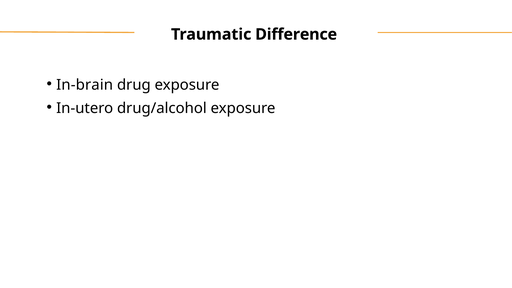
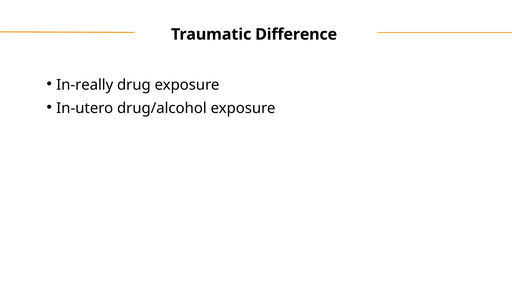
In-brain: In-brain -> In-really
